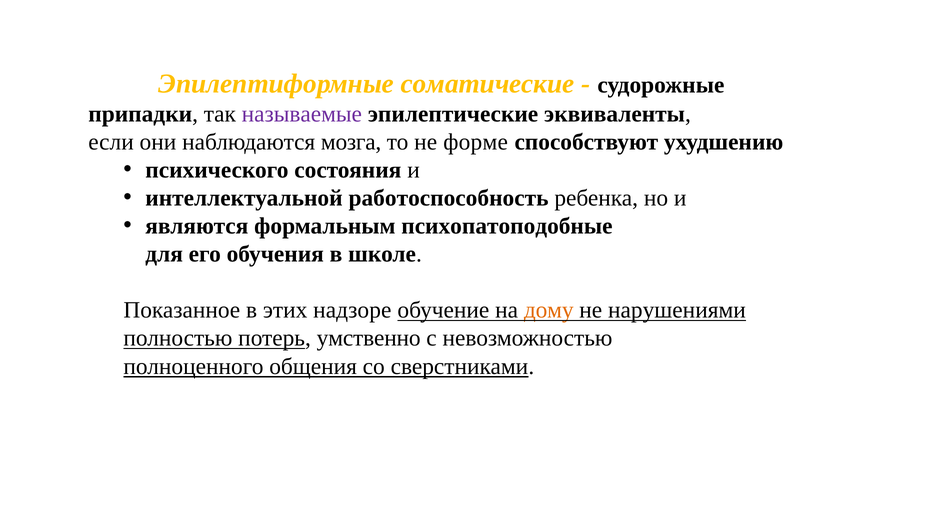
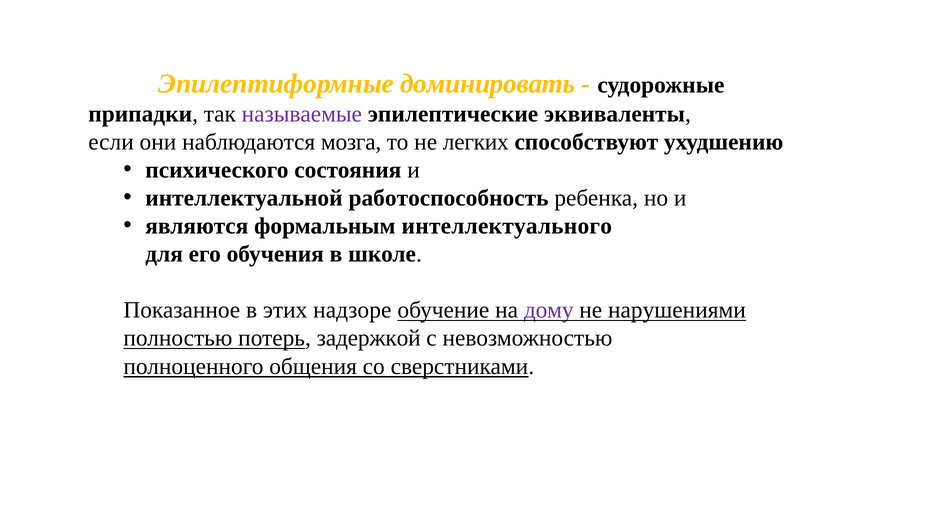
соматические: соматические -> доминировать
форме: форме -> легких
психопатоподобные: психопатоподобные -> интеллектуального
дому colour: orange -> purple
умственно: умственно -> задержкой
